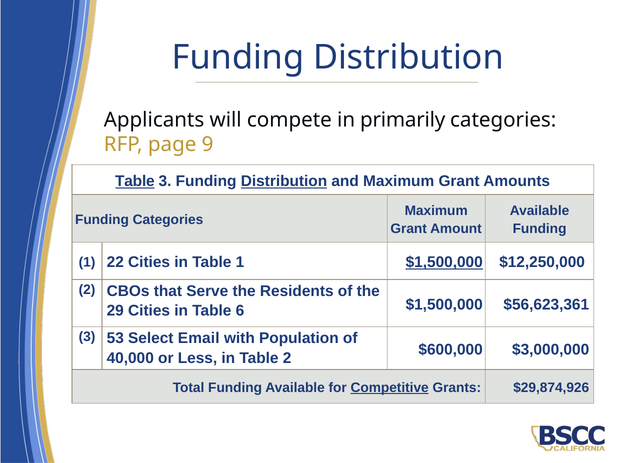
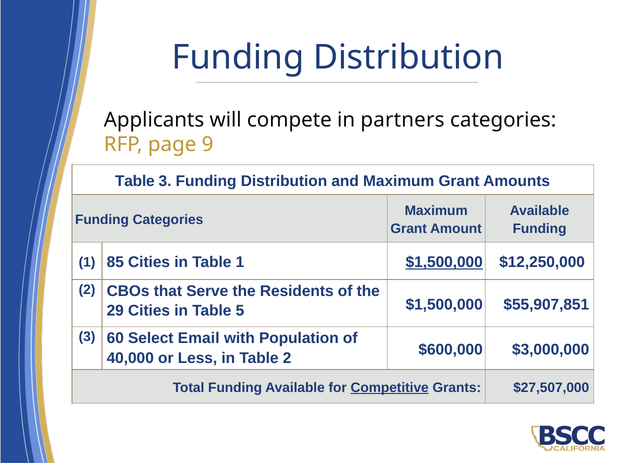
primarily: primarily -> partners
Table at (135, 181) underline: present -> none
Distribution at (284, 181) underline: present -> none
22: 22 -> 85
6: 6 -> 5
$56,623,361: $56,623,361 -> $55,907,851
53: 53 -> 60
$29,874,926: $29,874,926 -> $27,507,000
